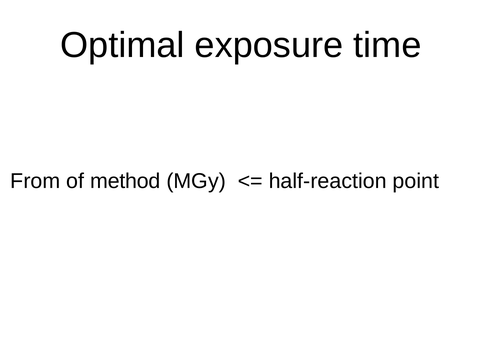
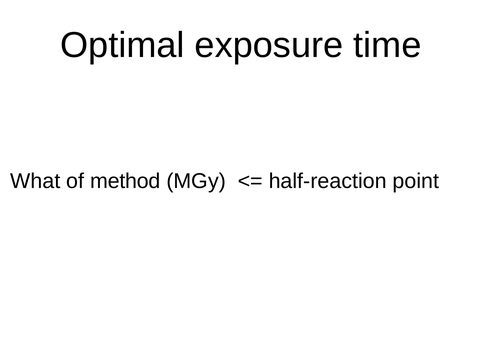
From: From -> What
